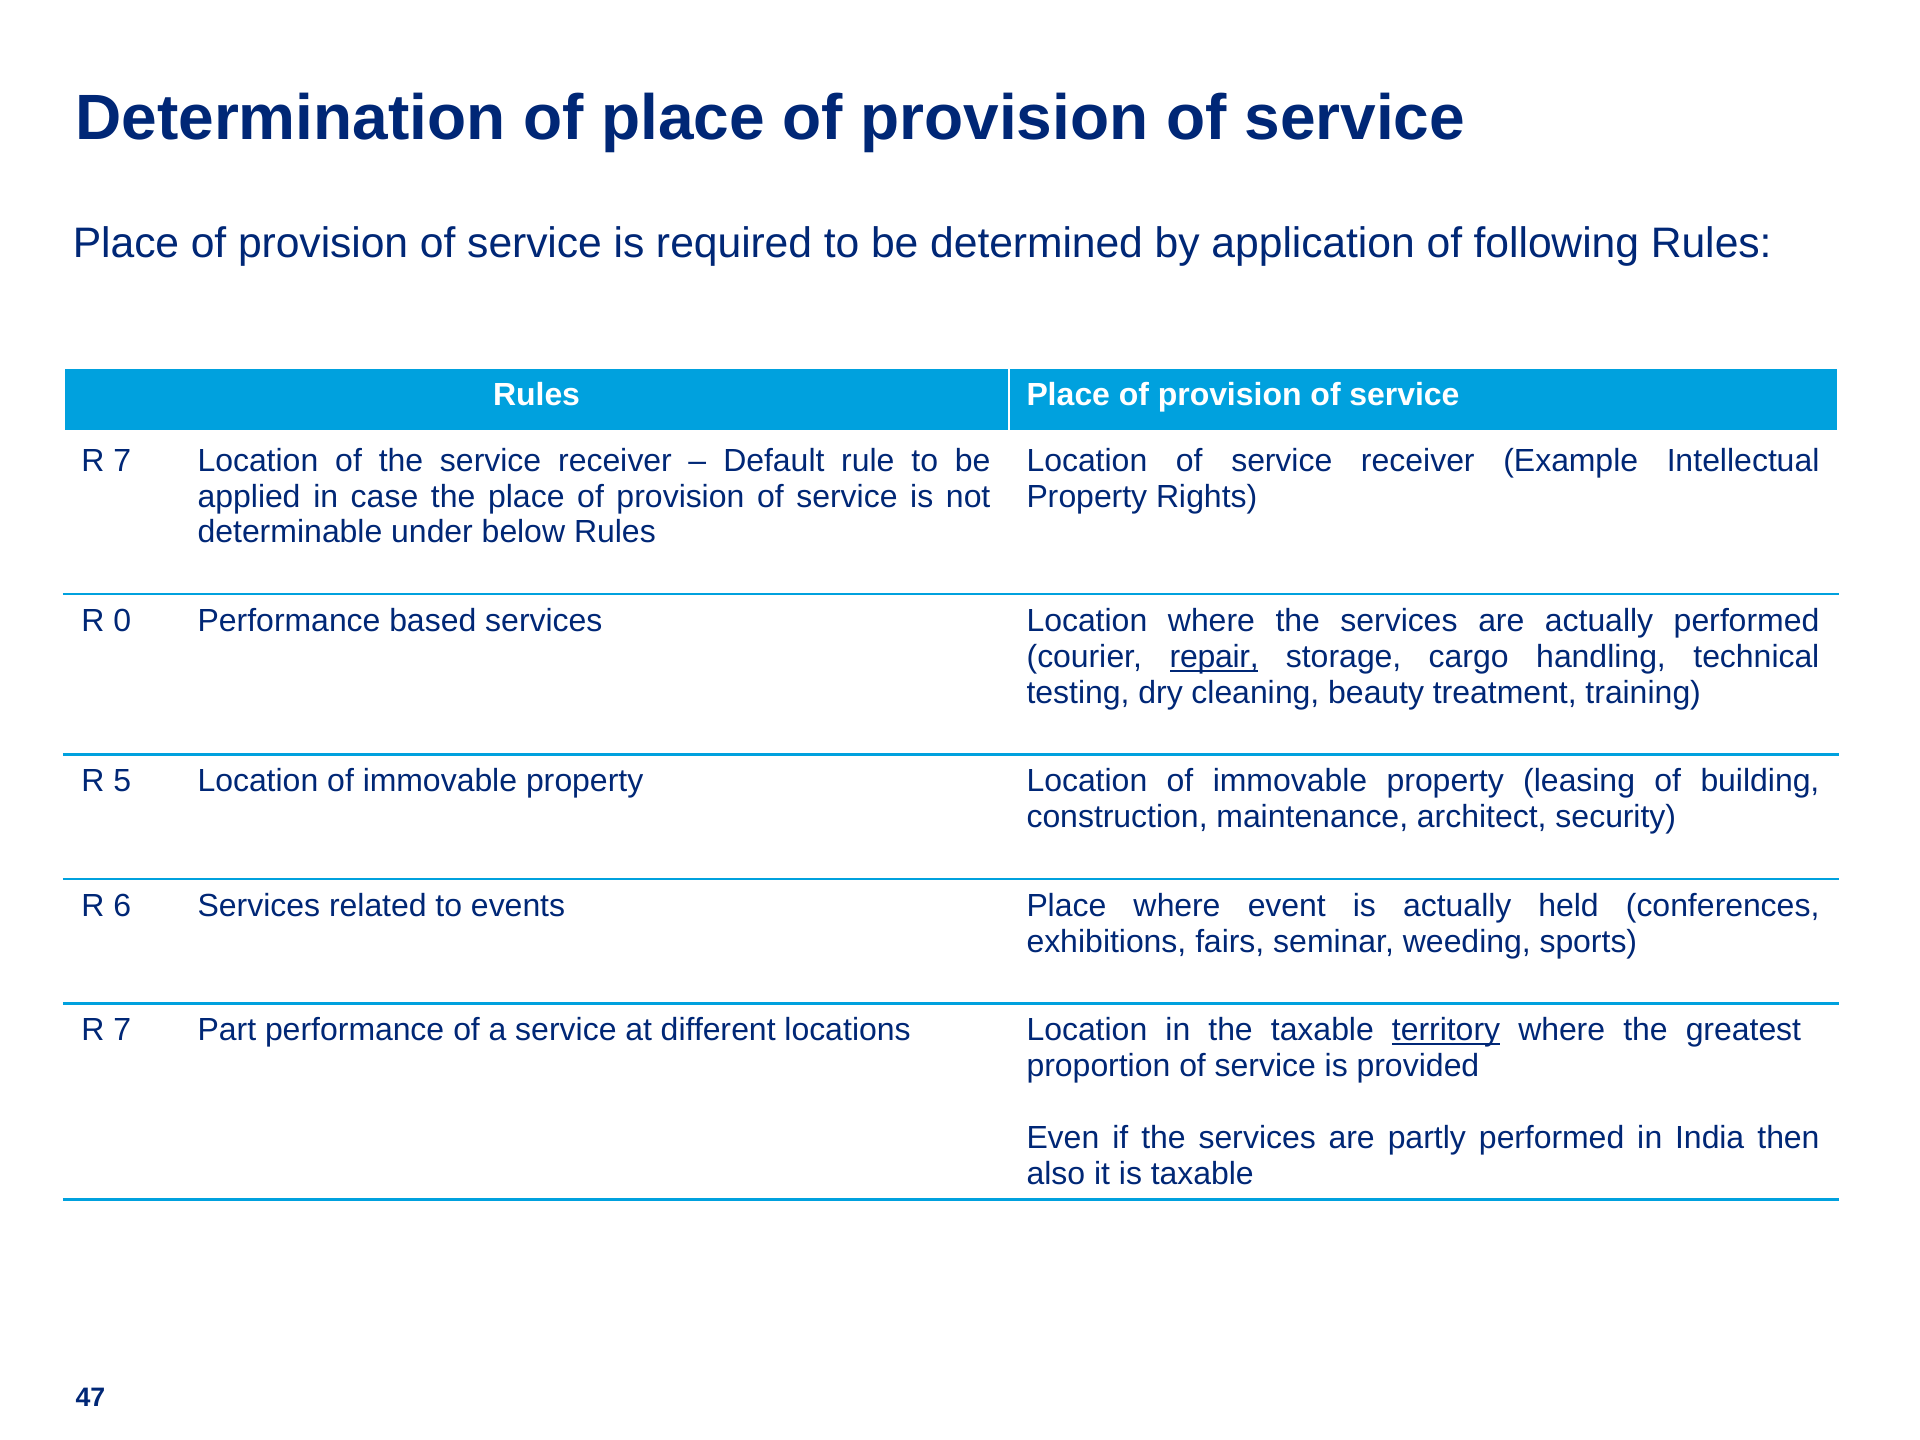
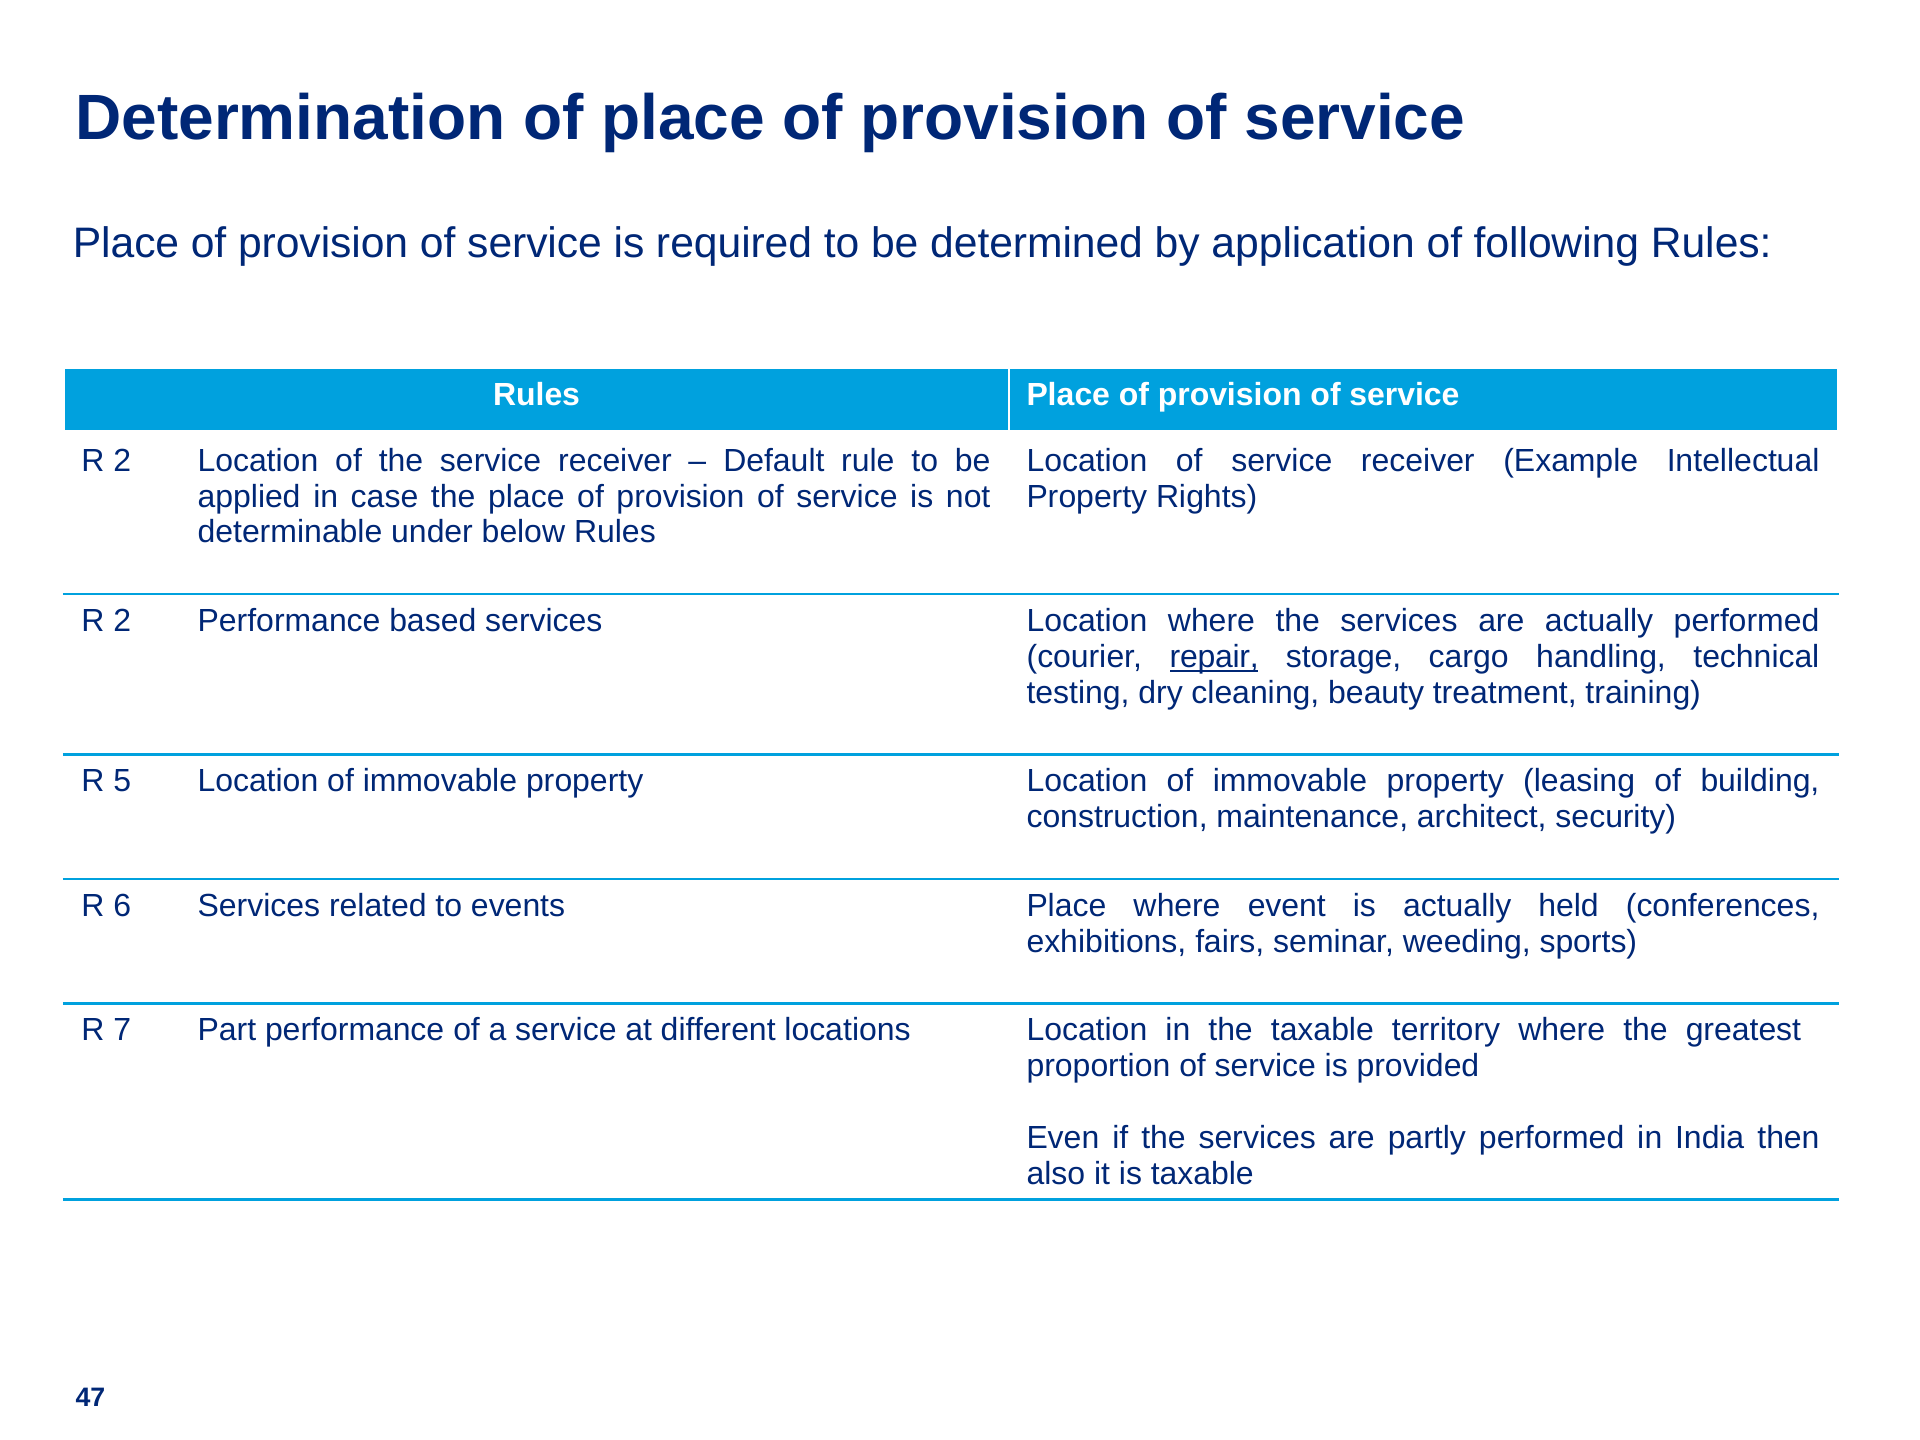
7 at (122, 461): 7 -> 2
0 at (122, 621): 0 -> 2
territory underline: present -> none
